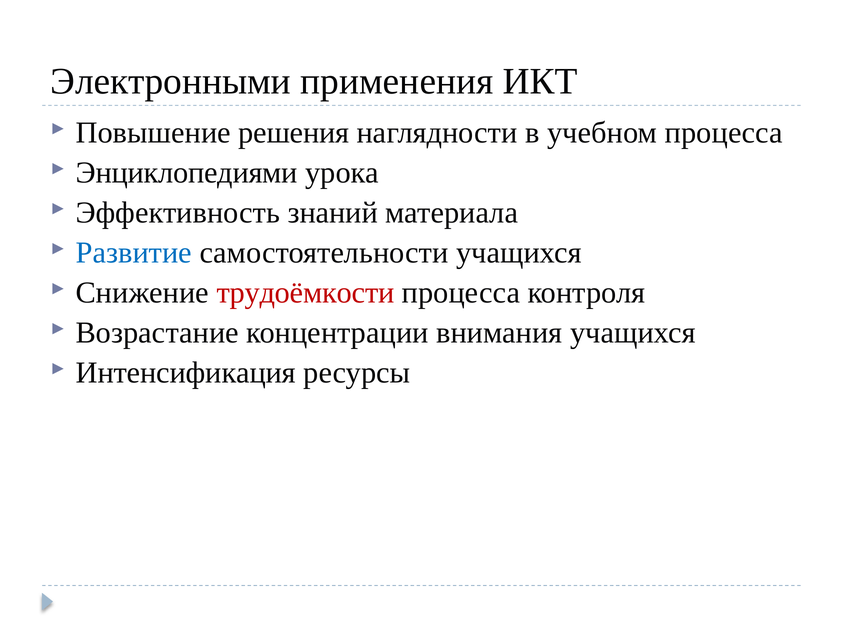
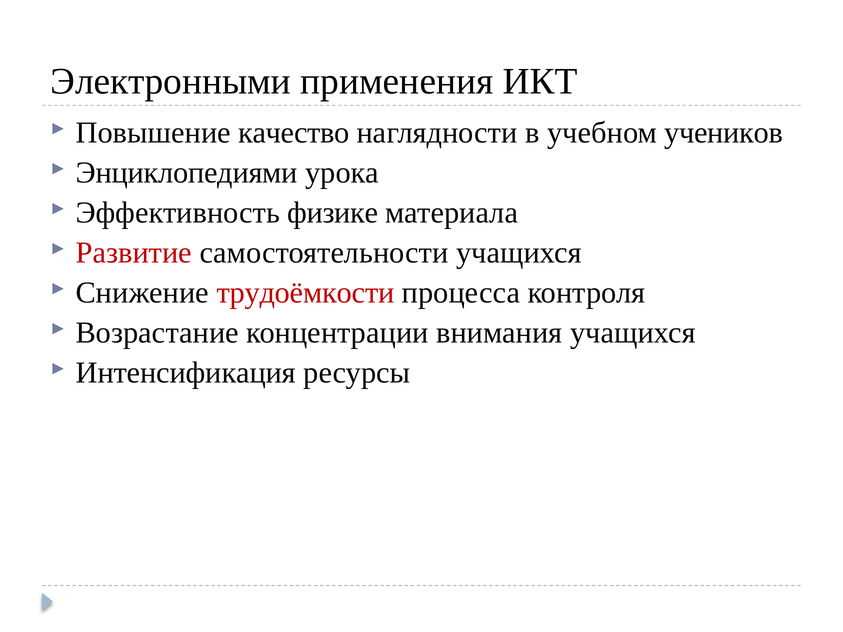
решения: решения -> качество
учебном процесса: процесса -> учеников
знаний: знаний -> физике
Развитие colour: blue -> red
